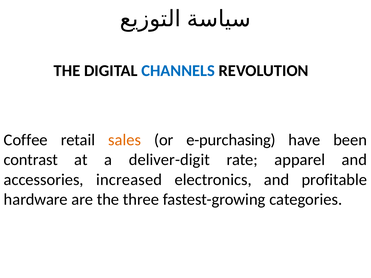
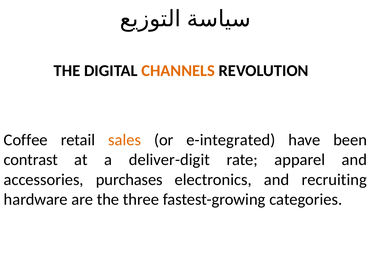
CHANNELS colour: blue -> orange
e-purchasing: e-purchasing -> e-integrated
increased: increased -> purchases
profitable: profitable -> recruiting
